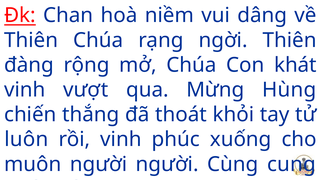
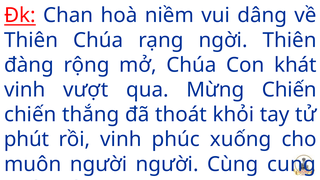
Mừng Hùng: Hùng -> Chiến
luôn: luôn -> phút
